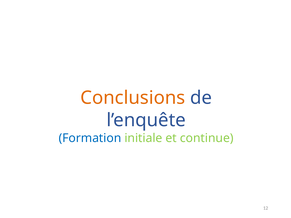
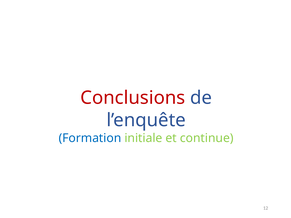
Conclusions colour: orange -> red
